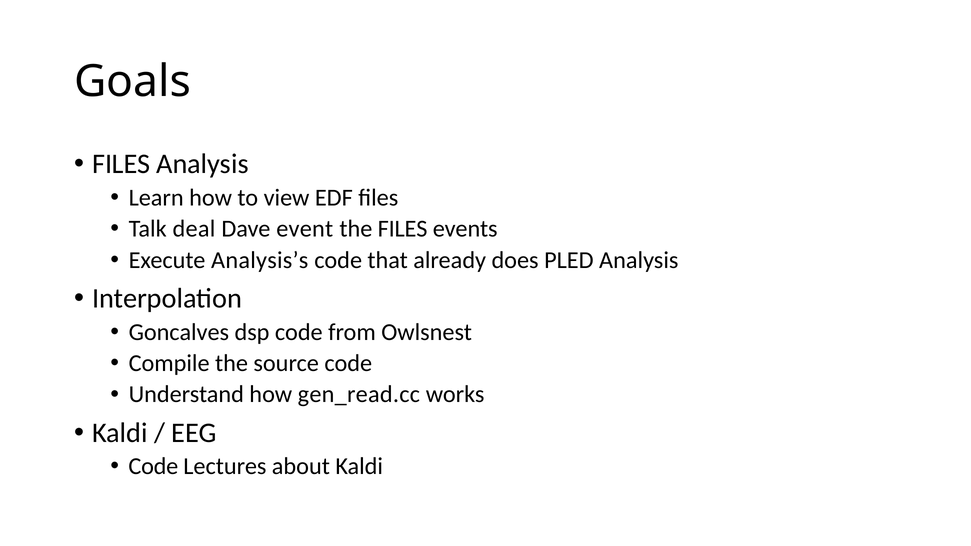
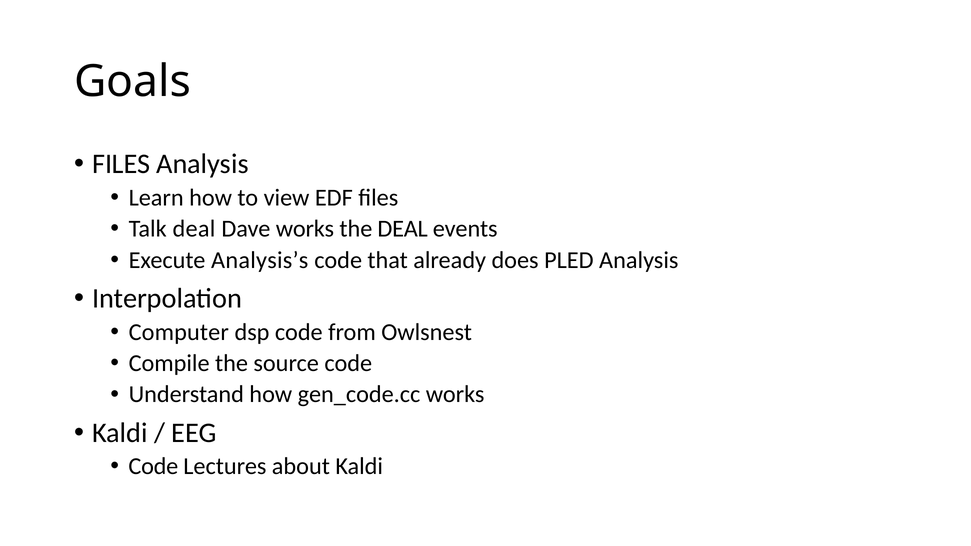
Dave event: event -> works
the FILES: FILES -> DEAL
Goncalves: Goncalves -> Computer
gen_read.cc: gen_read.cc -> gen_code.cc
